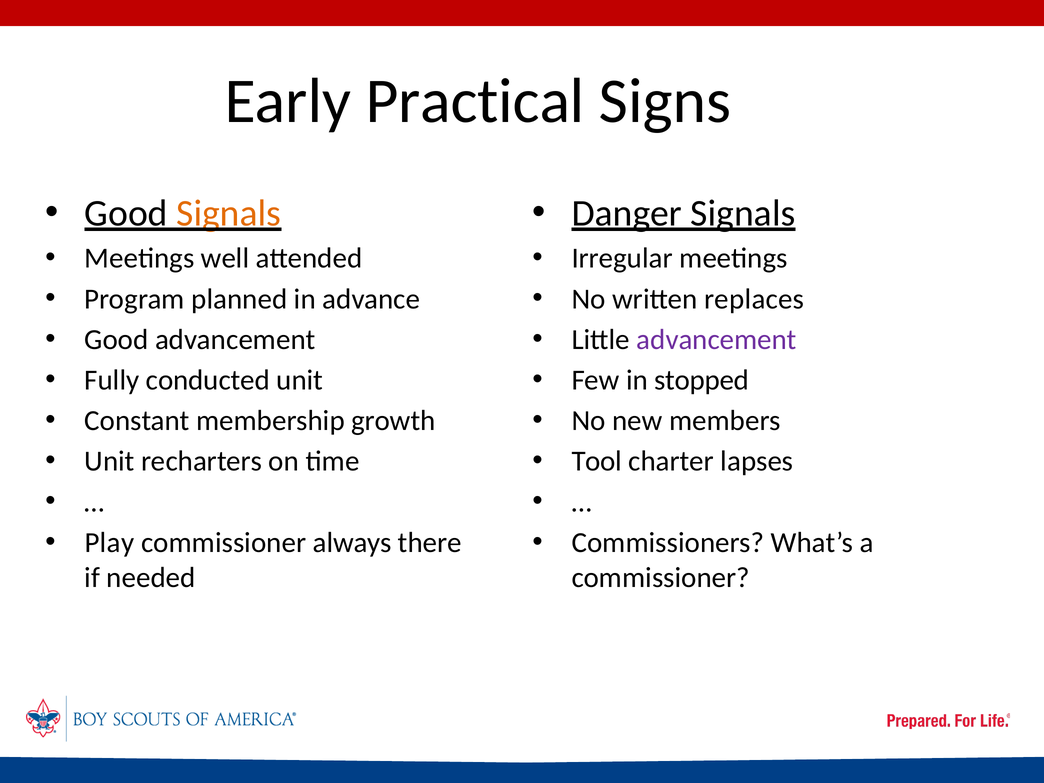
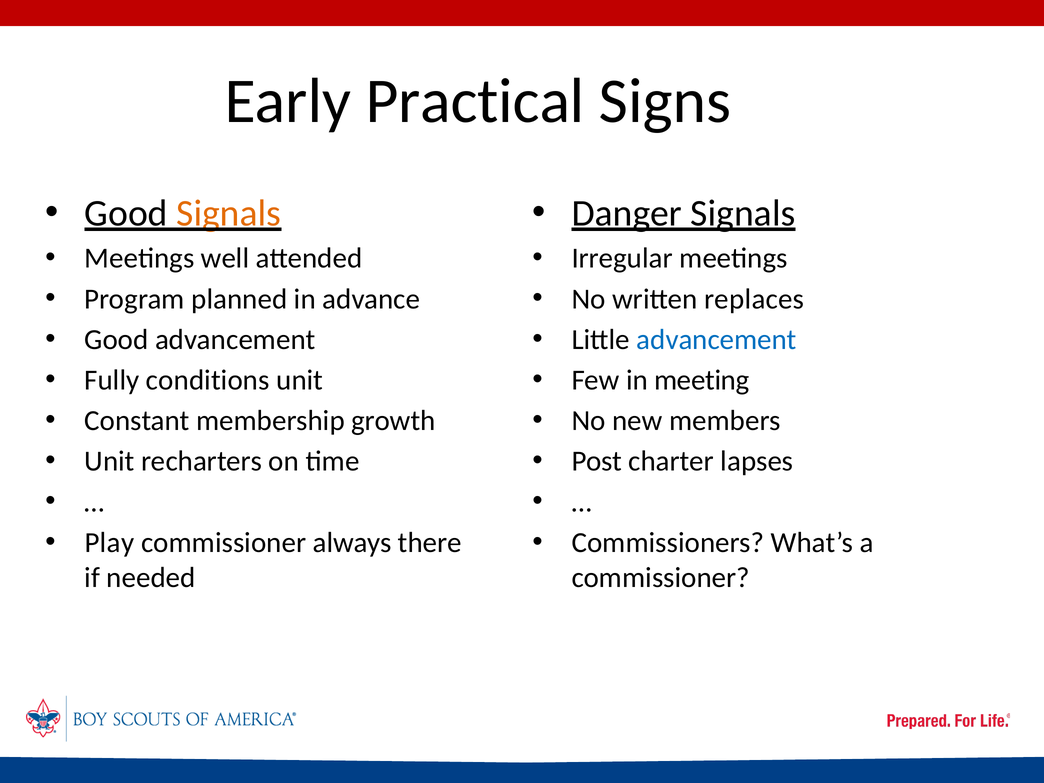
advancement at (717, 340) colour: purple -> blue
conducted: conducted -> conditions
stopped: stopped -> meeting
Tool: Tool -> Post
